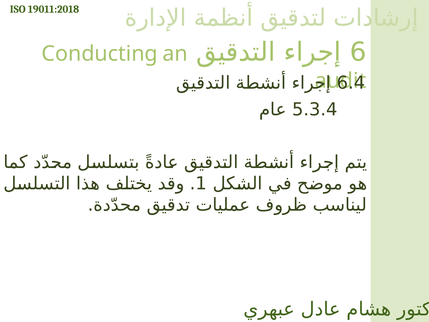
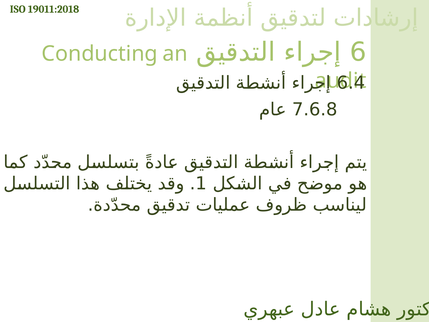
5.3.4: 5.3.4 -> 7.6.8
